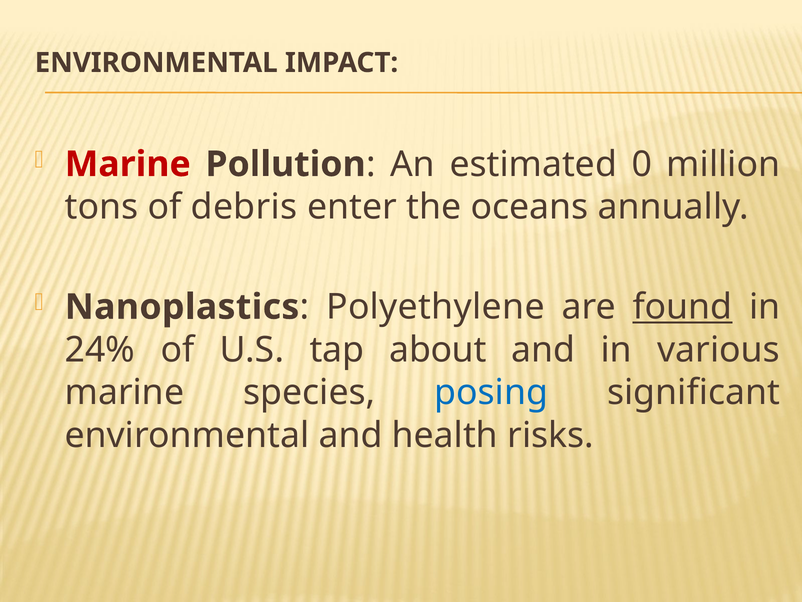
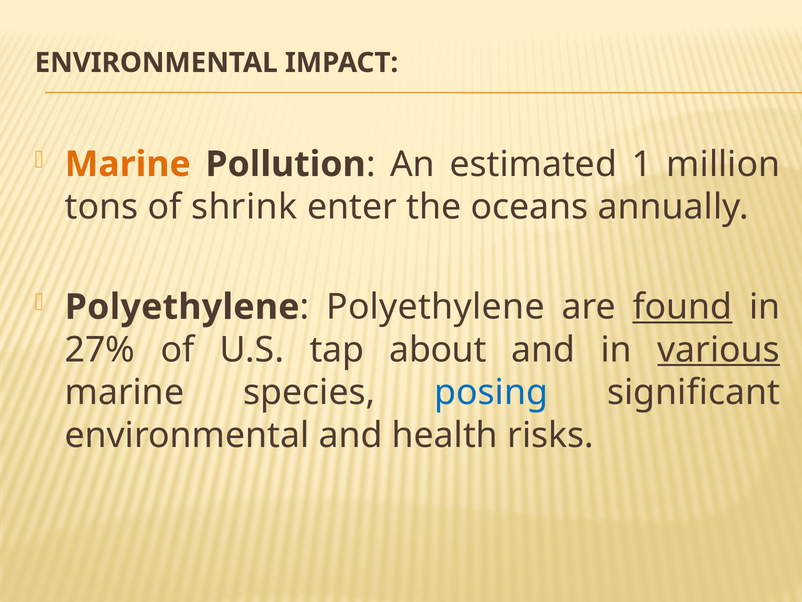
Marine at (128, 164) colour: red -> orange
0: 0 -> 1
debris: debris -> shrink
Nanoplastics at (182, 307): Nanoplastics -> Polyethylene
24%: 24% -> 27%
various underline: none -> present
